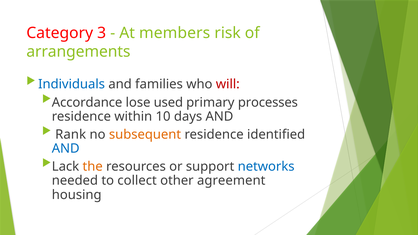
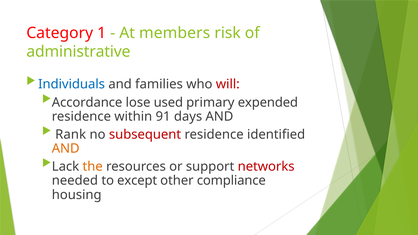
3: 3 -> 1
arrangements: arrangements -> administrative
processes: processes -> expended
10: 10 -> 91
subsequent colour: orange -> red
AND at (66, 149) colour: blue -> orange
networks colour: blue -> red
collect: collect -> except
agreement: agreement -> compliance
